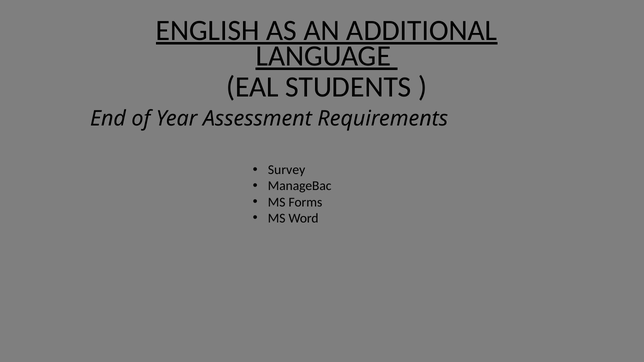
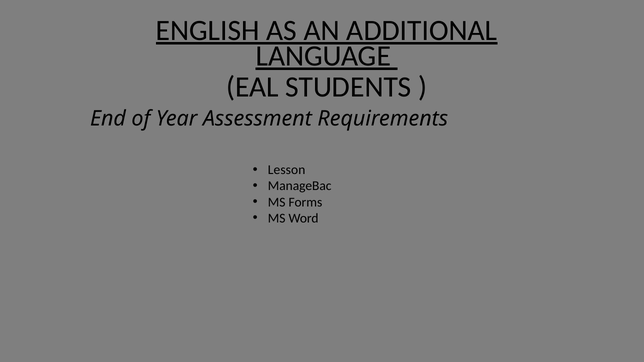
Survey: Survey -> Lesson
